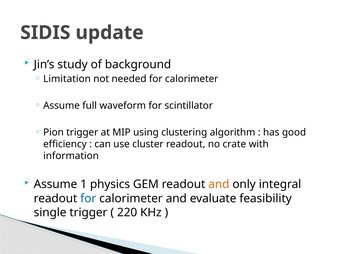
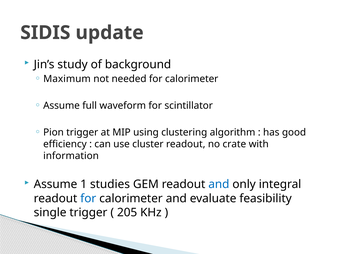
Limitation: Limitation -> Maximum
physics: physics -> studies
and at (219, 184) colour: orange -> blue
220: 220 -> 205
